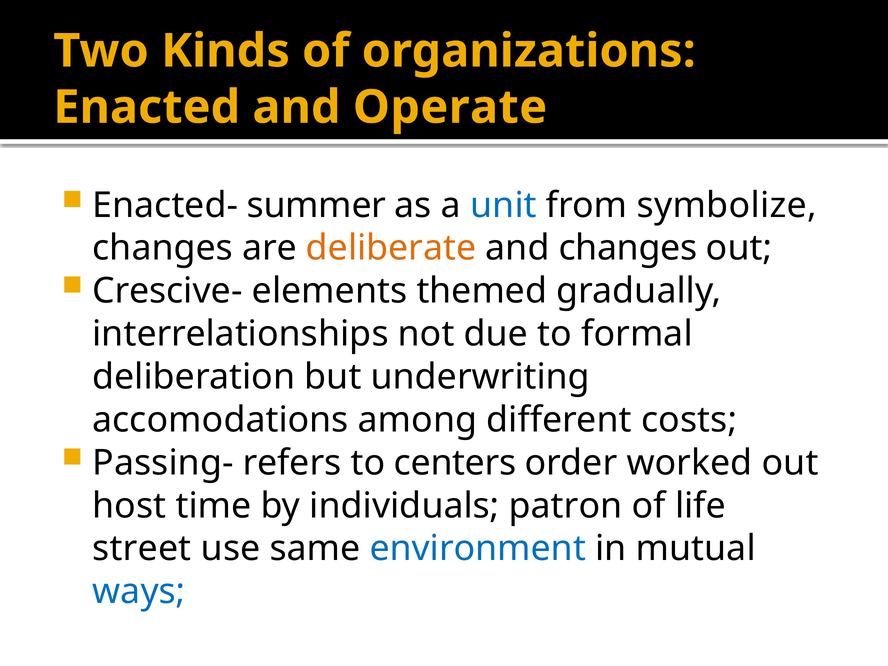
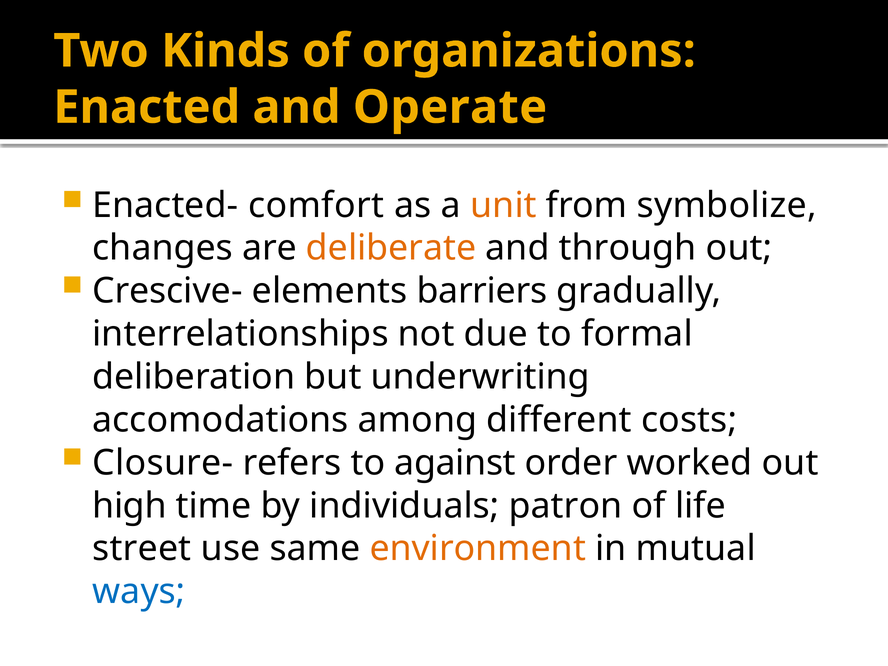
summer: summer -> comfort
unit colour: blue -> orange
and changes: changes -> through
themed: themed -> barriers
Passing-: Passing- -> Closure-
centers: centers -> against
host: host -> high
environment colour: blue -> orange
